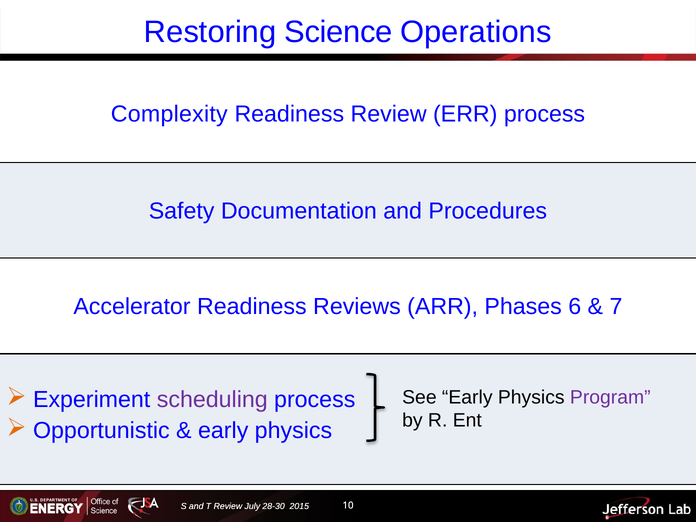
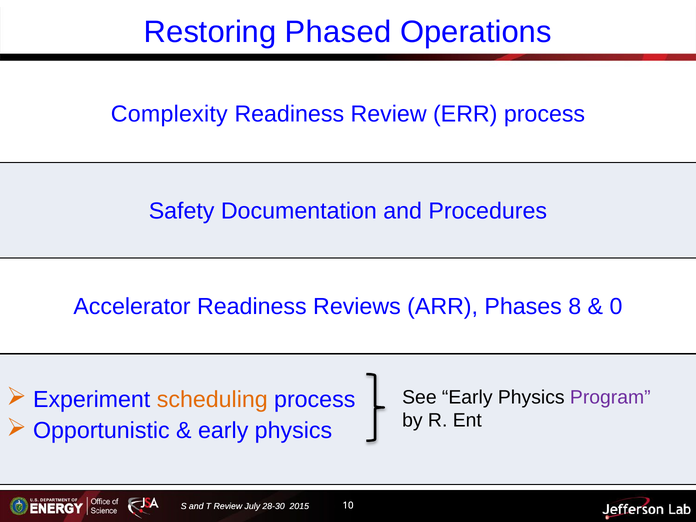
Science: Science -> Phased
6: 6 -> 8
7: 7 -> 0
scheduling colour: purple -> orange
